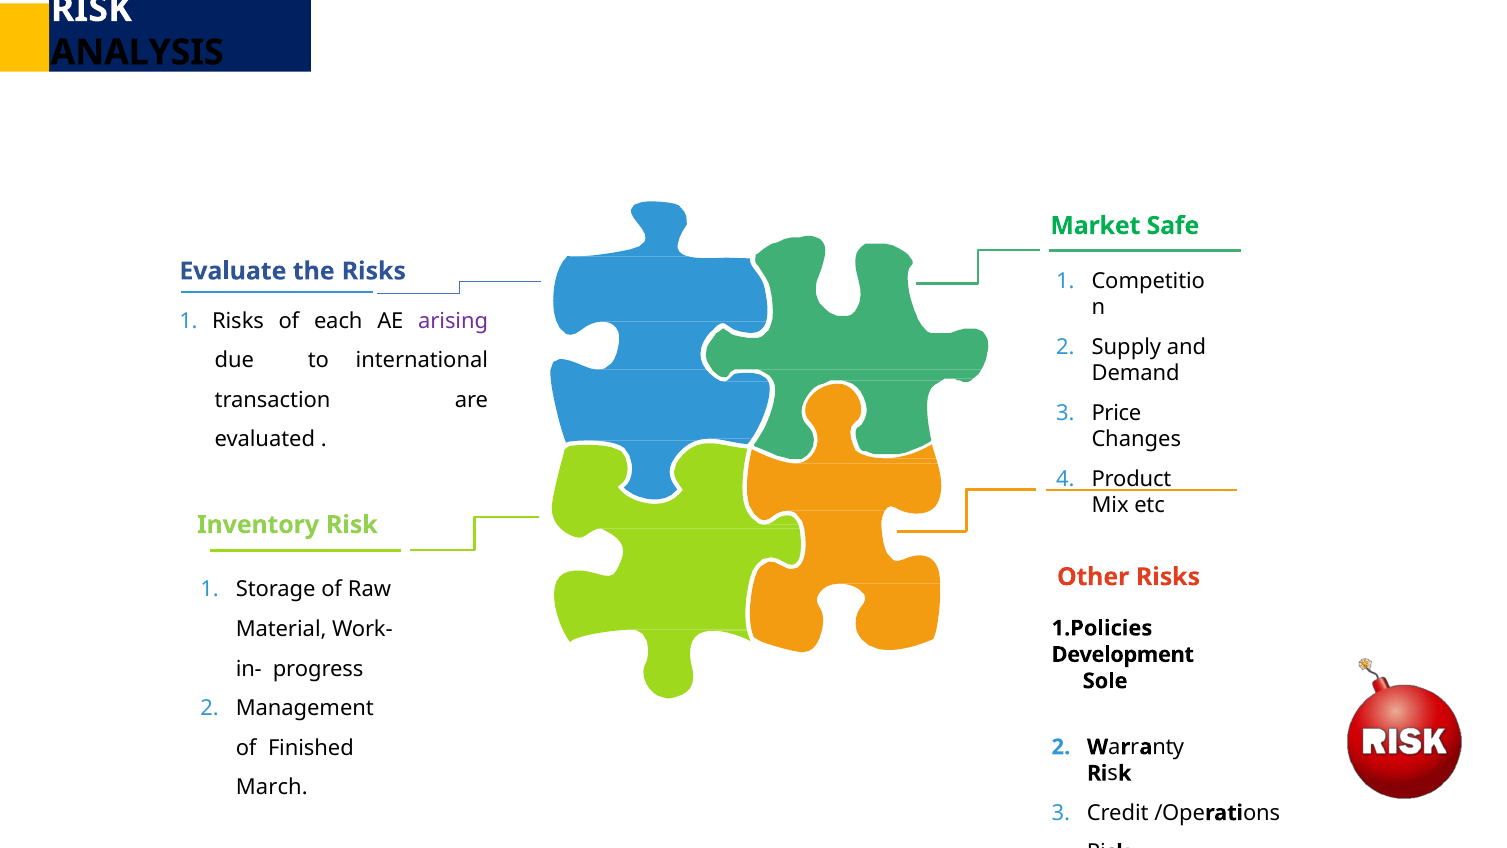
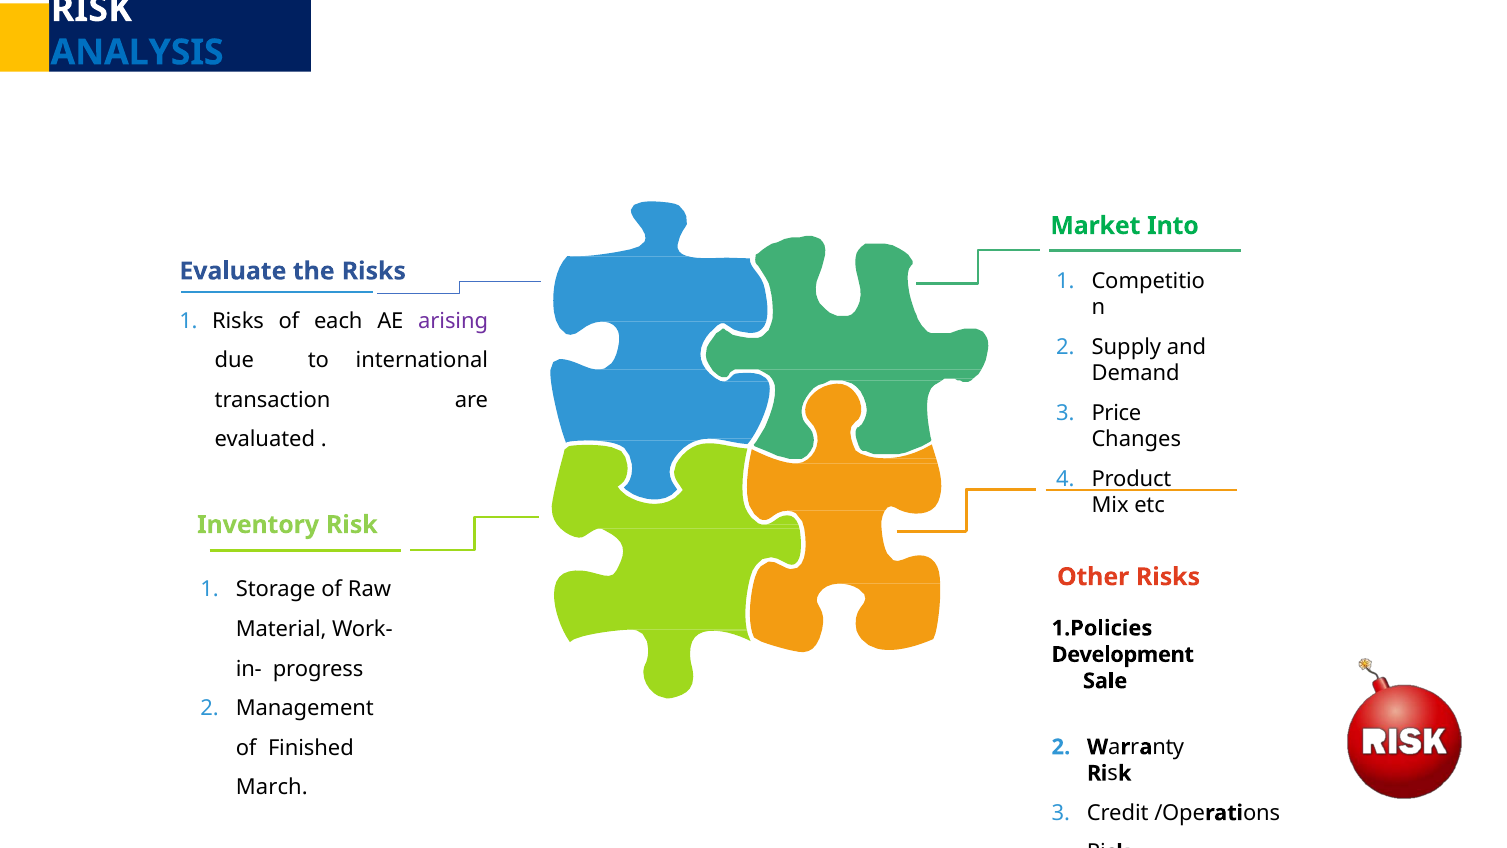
ANALYSIS colour: black -> blue
Safe: Safe -> Into
Sole: Sole -> Sale
